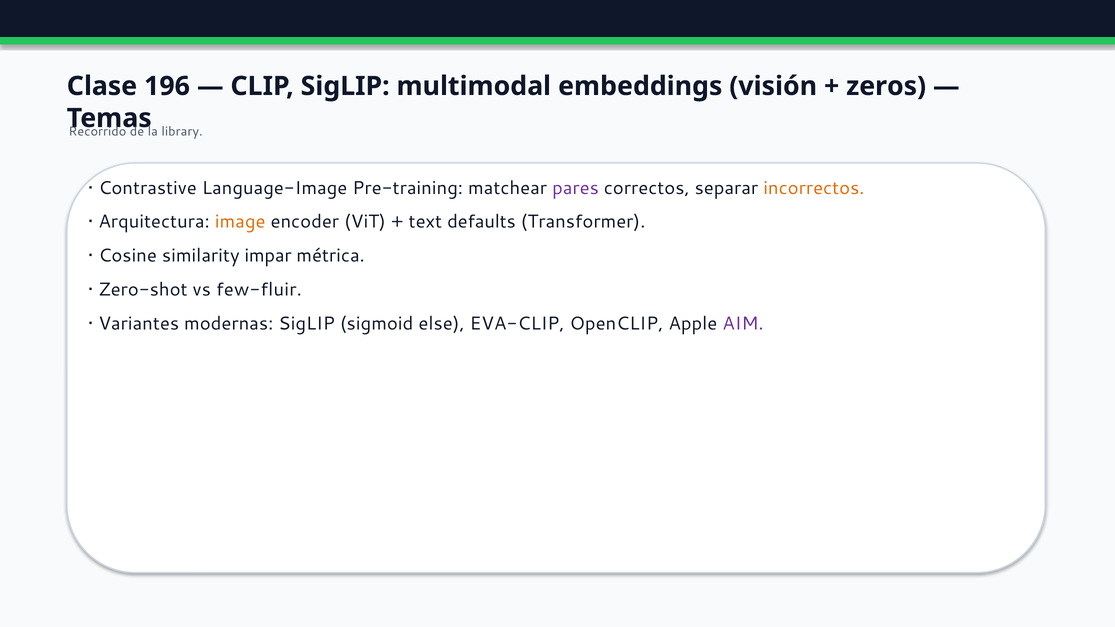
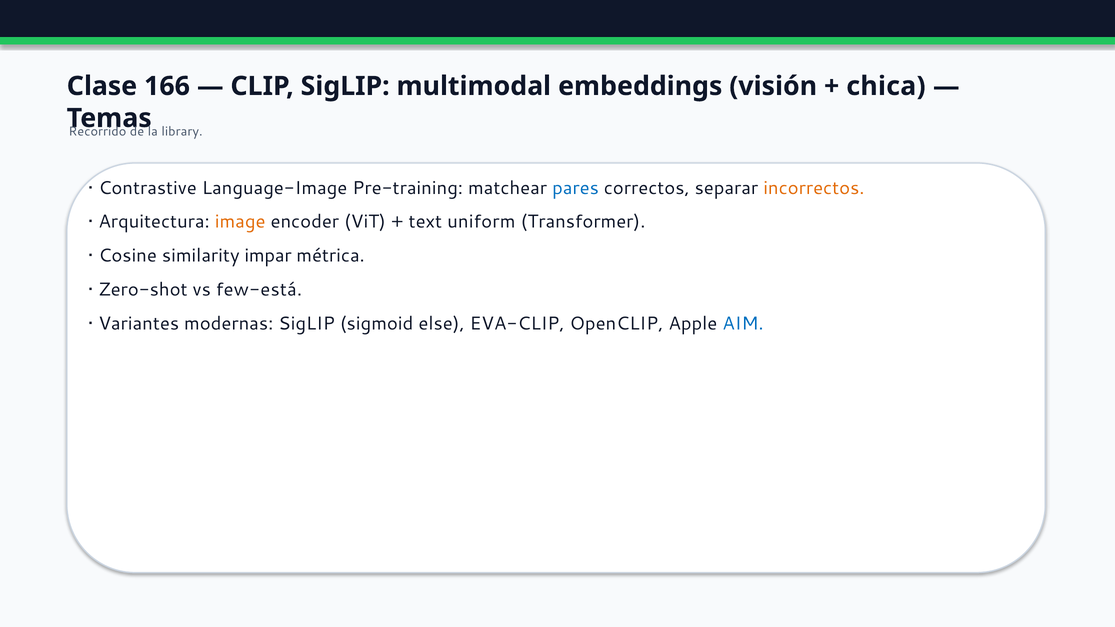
196: 196 -> 166
zeros: zeros -> chica
pares colour: purple -> blue
defaults: defaults -> uniform
few-fluir: few-fluir -> few-está
AIM colour: purple -> blue
